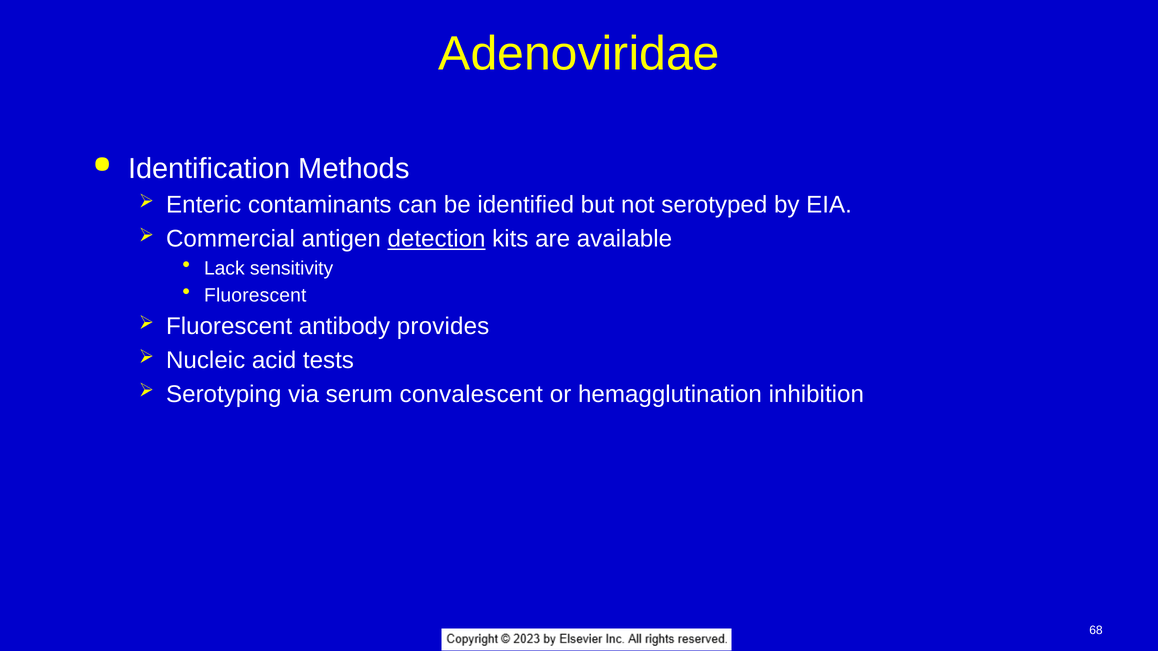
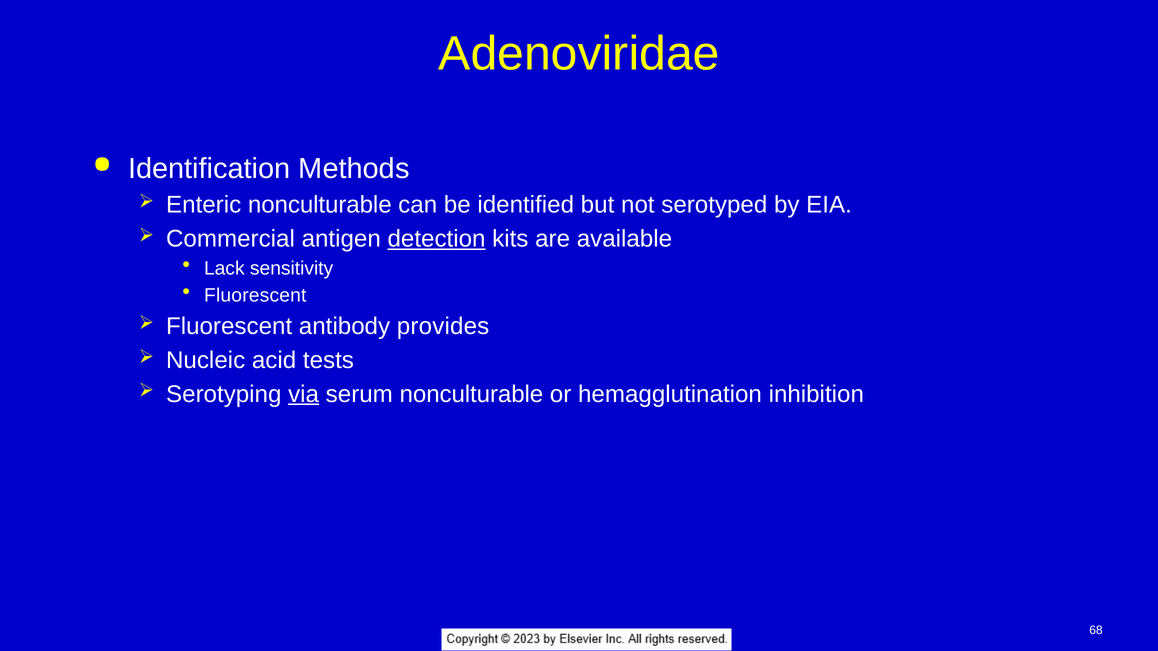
Enteric contaminants: contaminants -> nonculturable
via underline: none -> present
serum convalescent: convalescent -> nonculturable
